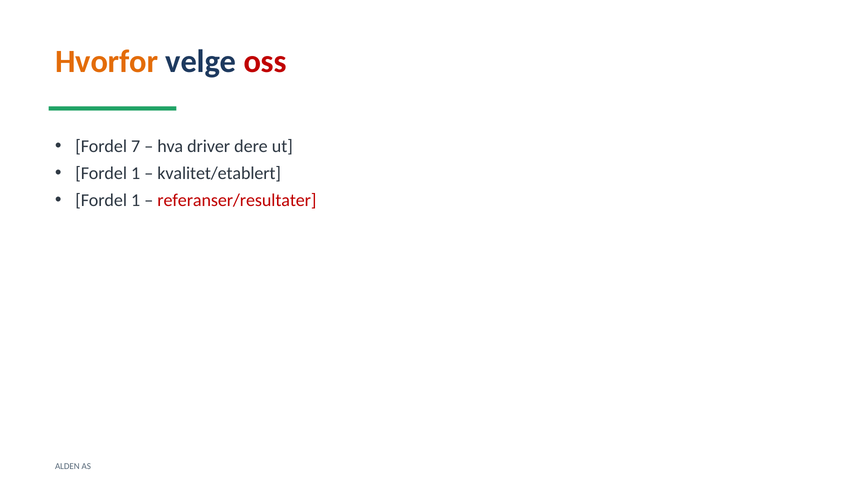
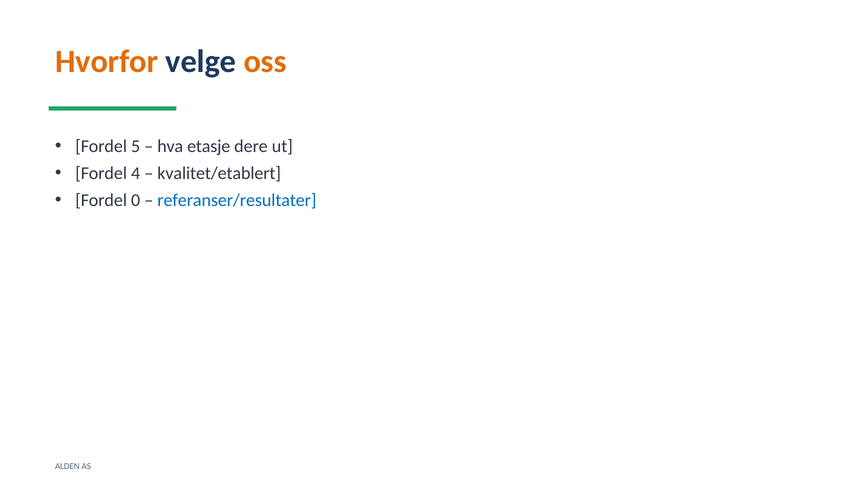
oss colour: red -> orange
7: 7 -> 5
driver: driver -> etasje
1 at (136, 174): 1 -> 4
1 at (136, 201): 1 -> 0
referanser/resultater colour: red -> blue
